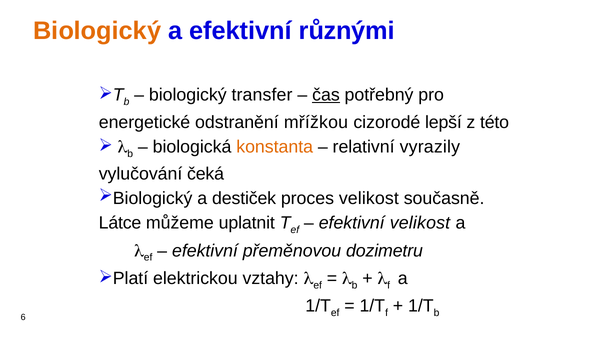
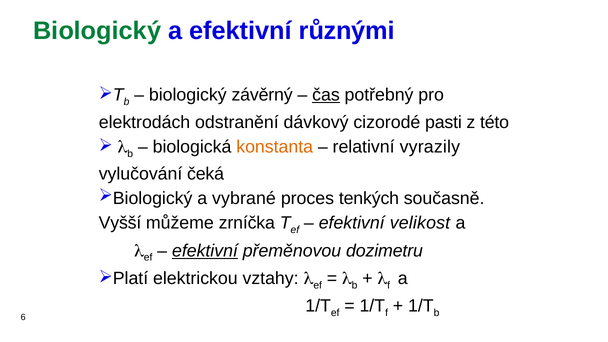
Biologický at (97, 31) colour: orange -> green
transfer: transfer -> závěrný
energetické: energetické -> elektrodách
mřížkou: mřížkou -> dávkový
lepší: lepší -> pasti
destiček: destiček -> vybrané
proces velikost: velikost -> tenkých
Látce: Látce -> Vyšší
uplatnit: uplatnit -> zrníčka
efektivní at (205, 251) underline: none -> present
